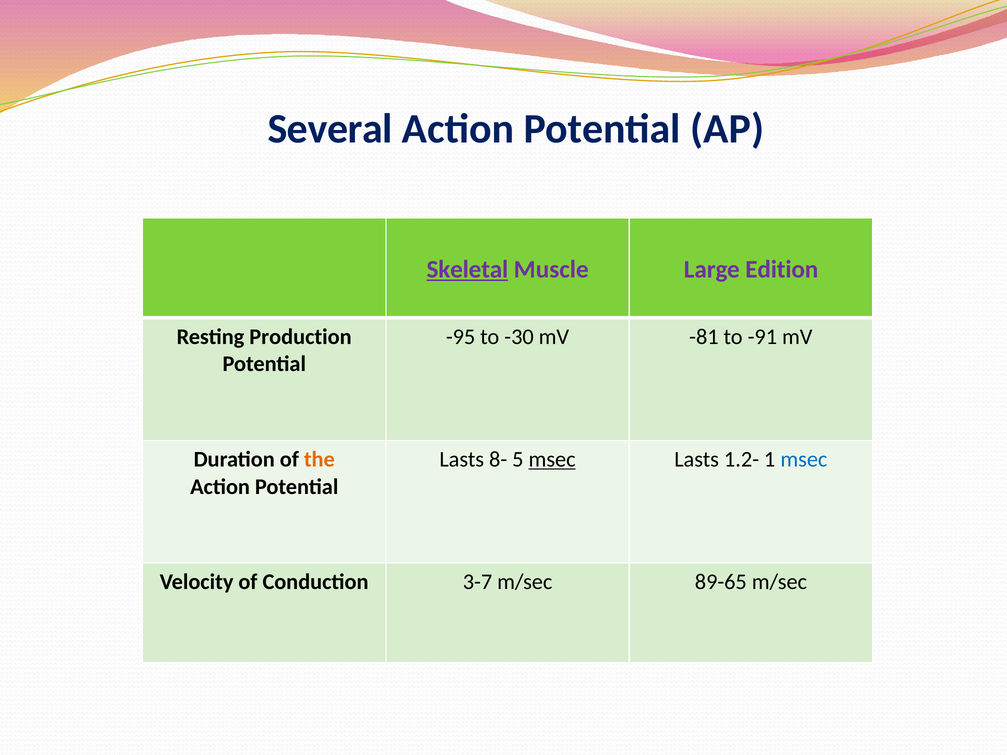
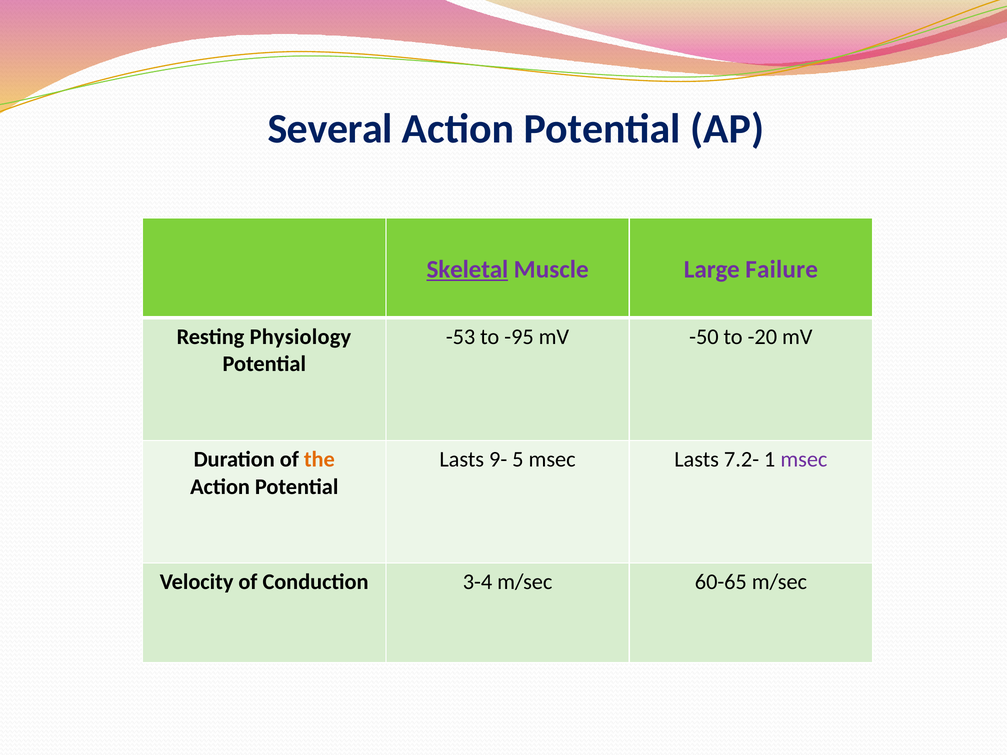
Edition: Edition -> Failure
Production: Production -> Physiology
-95: -95 -> -53
-30: -30 -> -95
-81: -81 -> -50
-91: -91 -> -20
8-: 8- -> 9-
msec at (552, 460) underline: present -> none
1.2-: 1.2- -> 7.2-
msec at (804, 460) colour: blue -> purple
3-7: 3-7 -> 3-4
89-65: 89-65 -> 60-65
